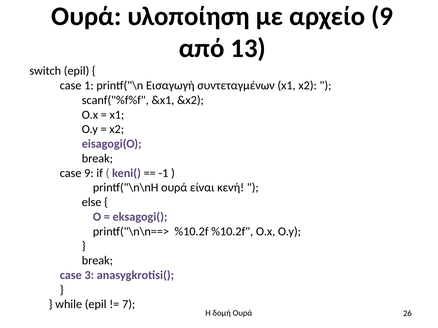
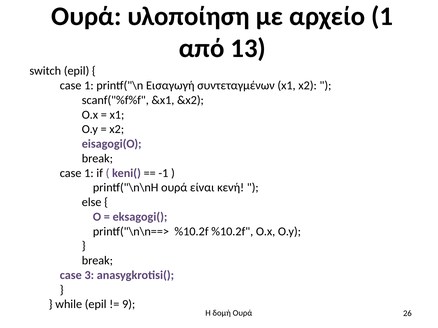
αρχείο 9: 9 -> 1
9 at (89, 173): 9 -> 1
7: 7 -> 9
